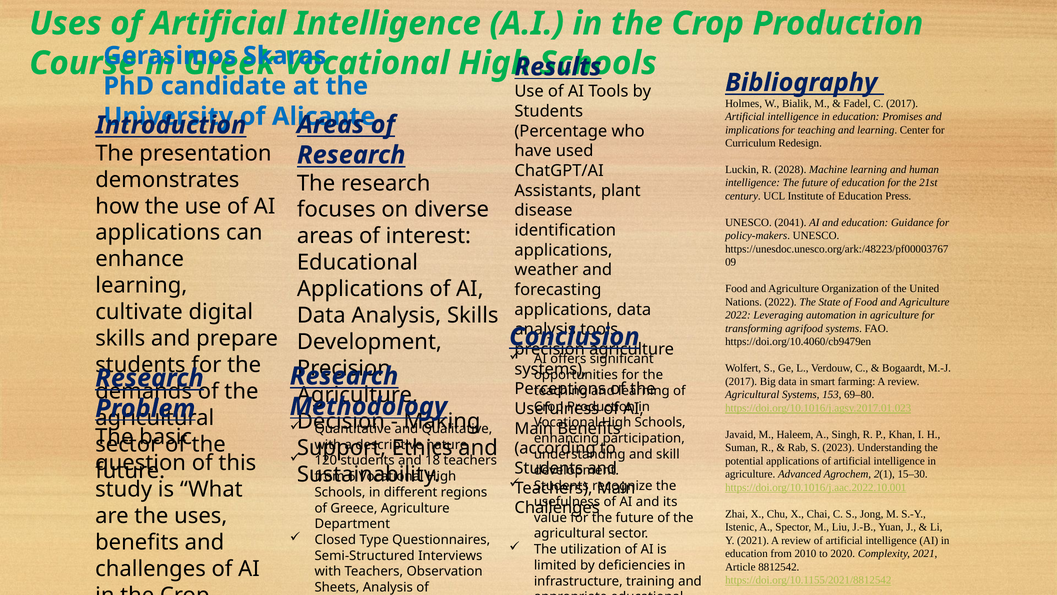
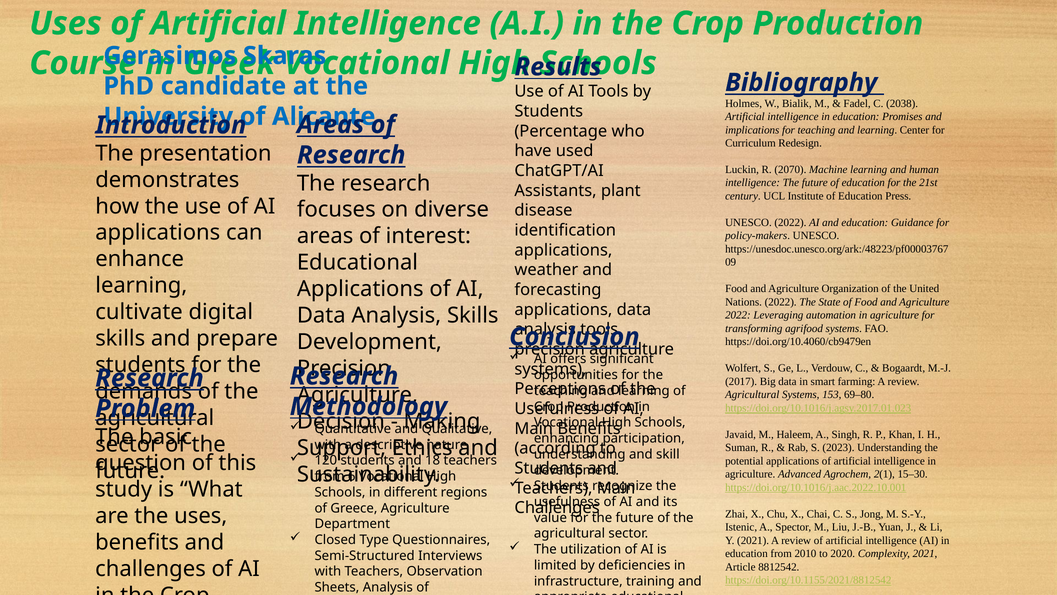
C 2017: 2017 -> 2038
2028: 2028 -> 2070
UNESCO 2041: 2041 -> 2022
